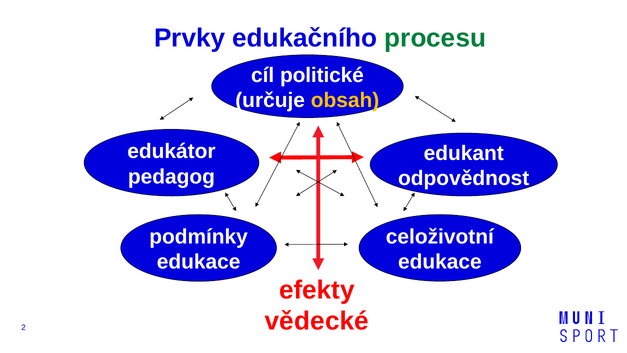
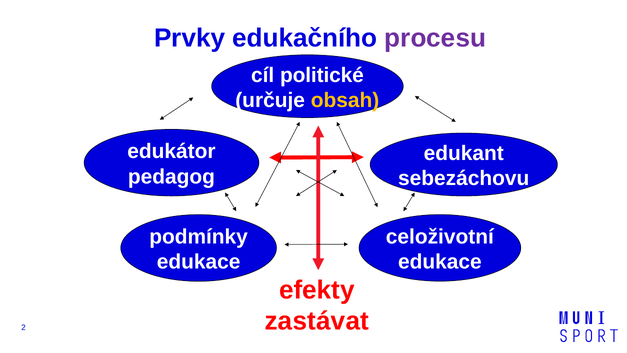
procesu colour: green -> purple
odpovědnost: odpovědnost -> sebezáchovu
vědecké: vědecké -> zastávat
